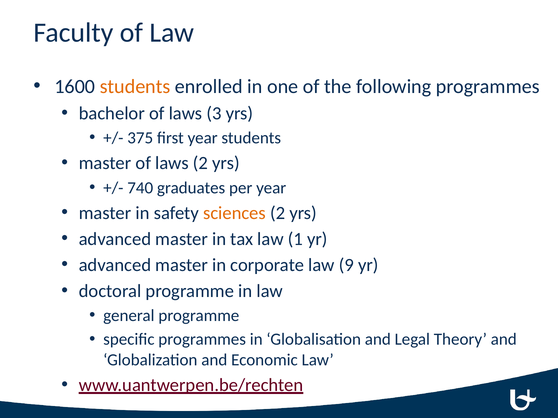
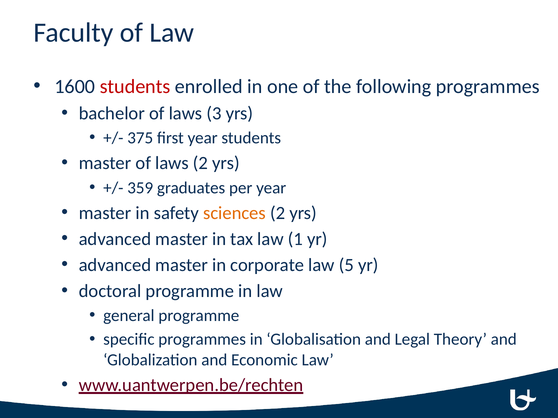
students at (135, 87) colour: orange -> red
740: 740 -> 359
9: 9 -> 5
